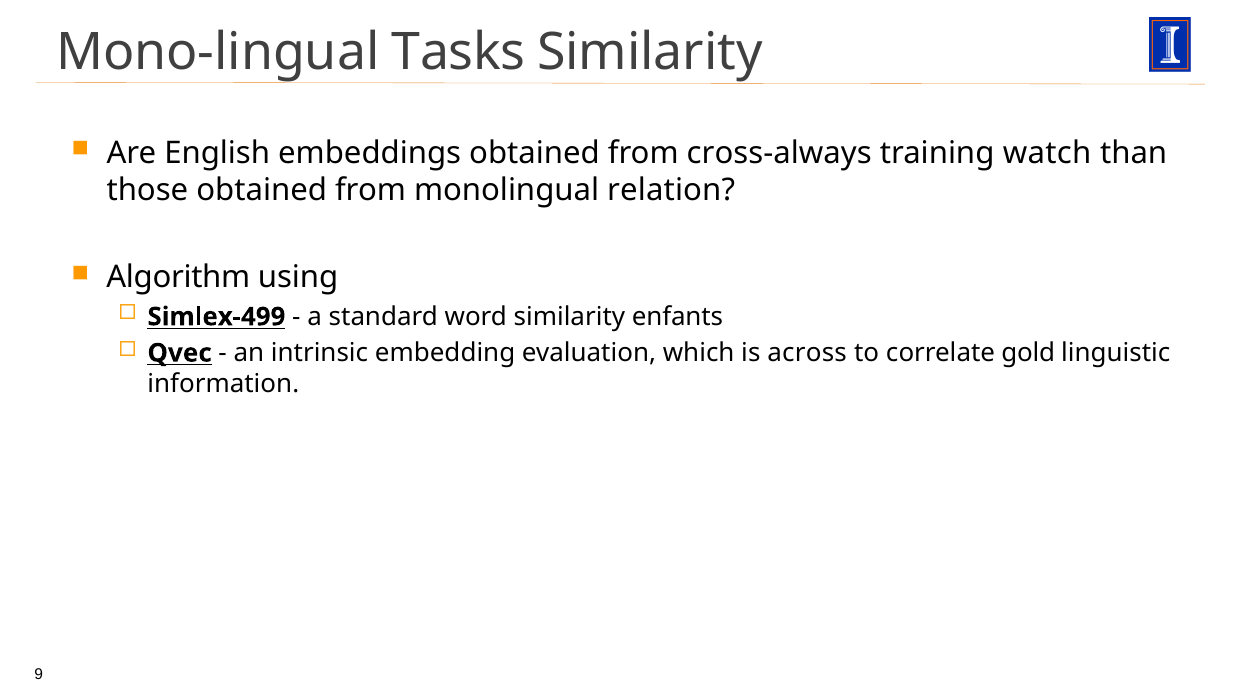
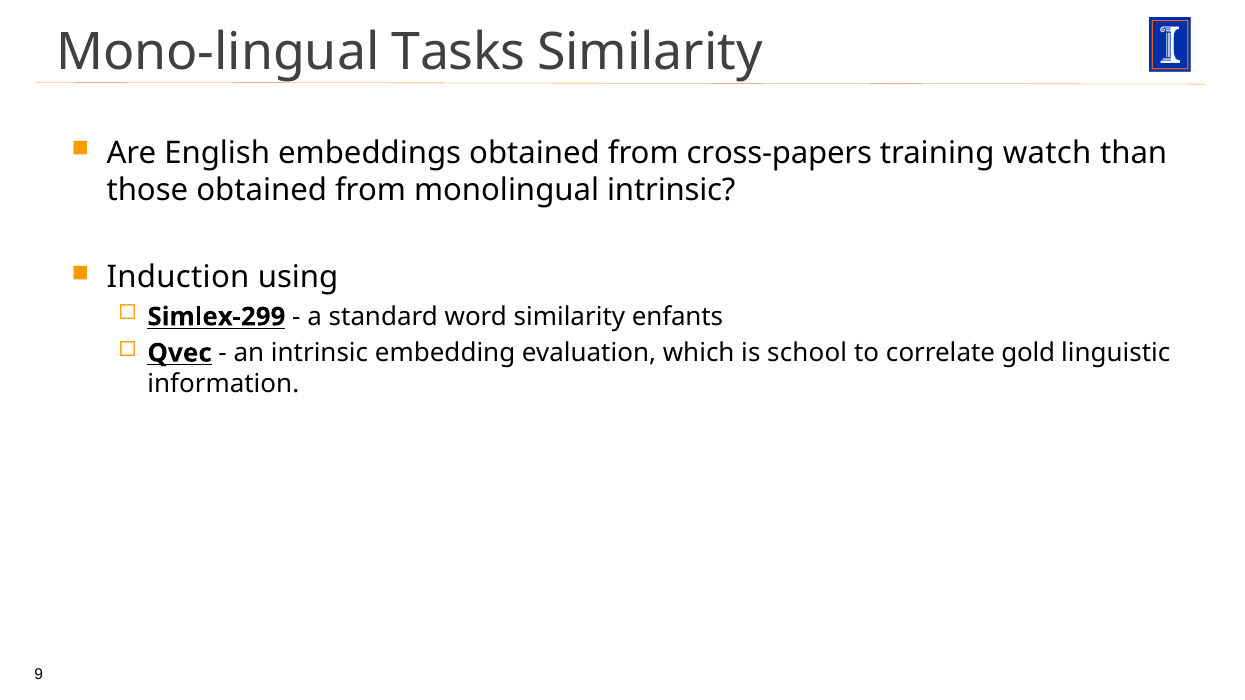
cross-always: cross-always -> cross-papers
monolingual relation: relation -> intrinsic
Algorithm: Algorithm -> Induction
Simlex-499: Simlex-499 -> Simlex-299
across: across -> school
